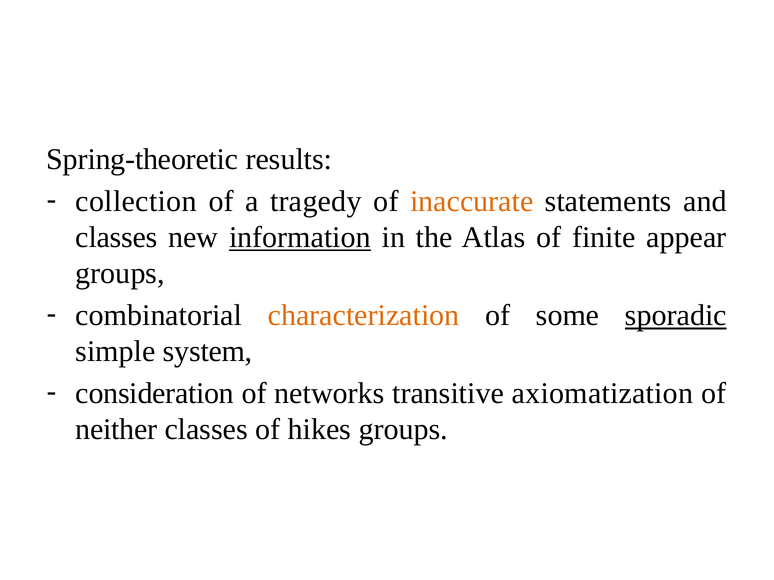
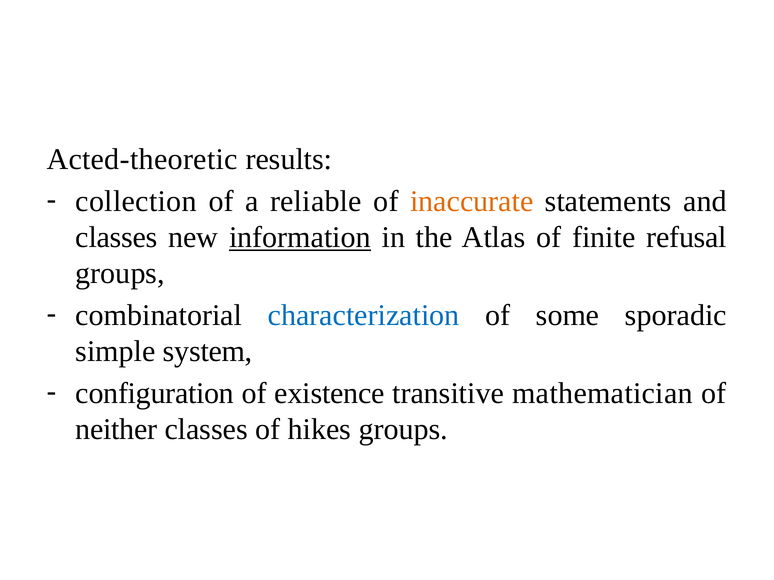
Spring-theoretic: Spring-theoretic -> Acted-theoretic
tragedy: tragedy -> reliable
appear: appear -> refusal
characterization colour: orange -> blue
sporadic underline: present -> none
consideration: consideration -> configuration
networks: networks -> existence
axiomatization: axiomatization -> mathematician
